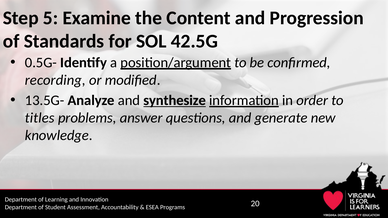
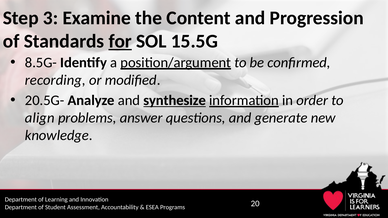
5: 5 -> 3
for underline: none -> present
42.5G: 42.5G -> 15.5G
0.5G-: 0.5G- -> 8.5G-
13.5G-: 13.5G- -> 20.5G-
titles: titles -> align
